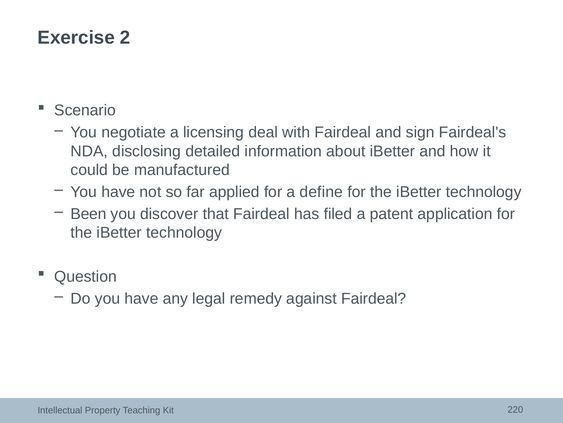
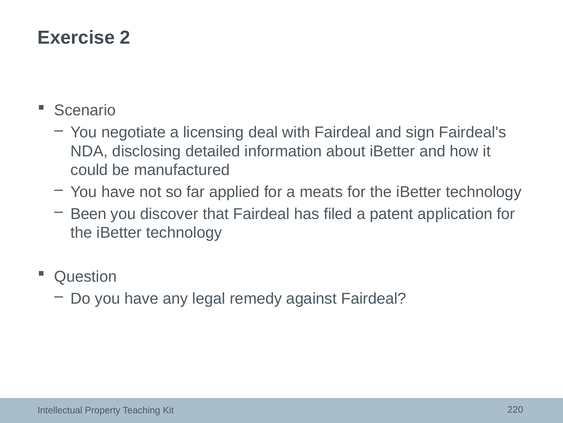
define: define -> meats
